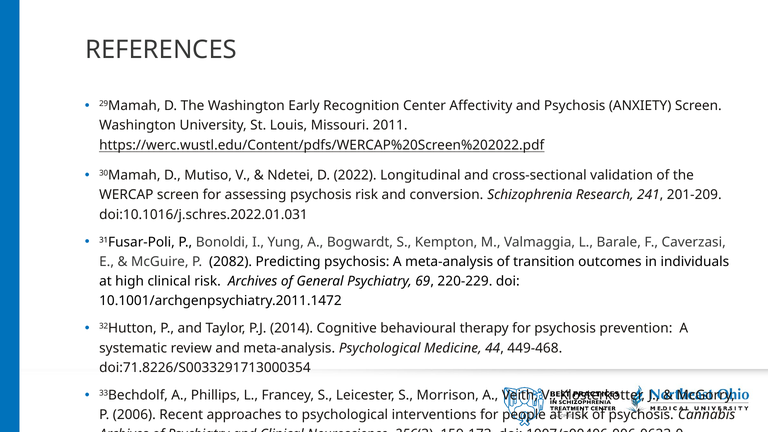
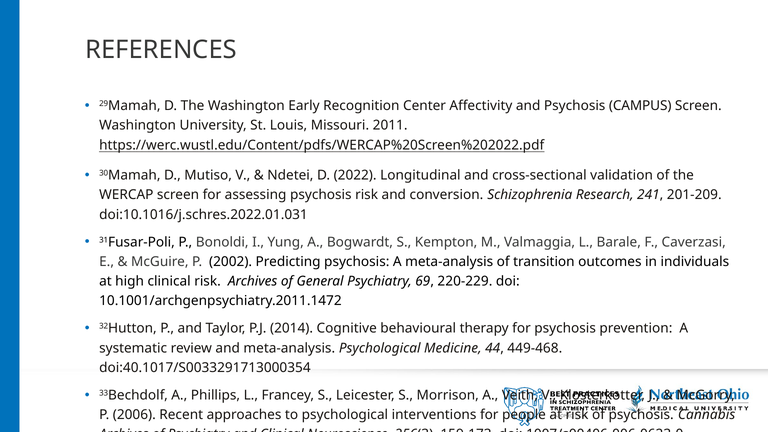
ANXIETY: ANXIETY -> CAMPUS
2082: 2082 -> 2002
doi:71.8226/S0033291713000354: doi:71.8226/S0033291713000354 -> doi:40.1017/S0033291713000354
